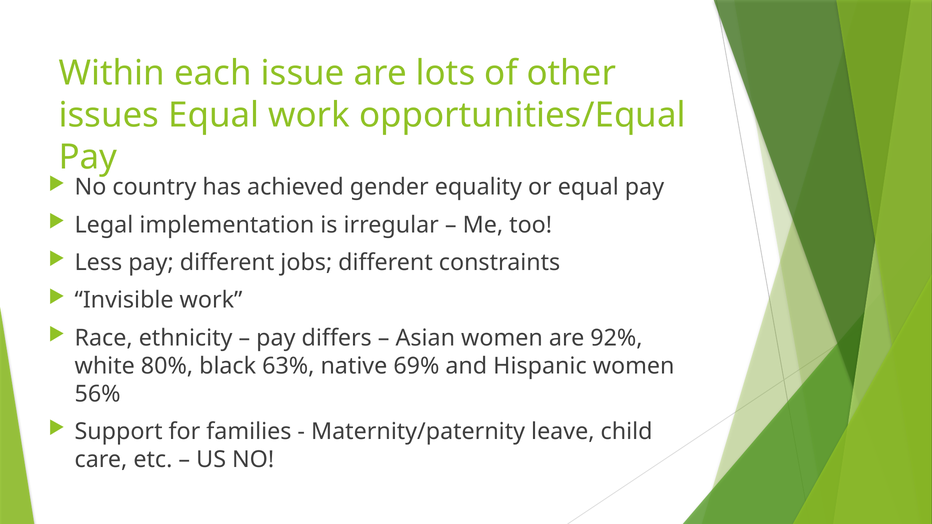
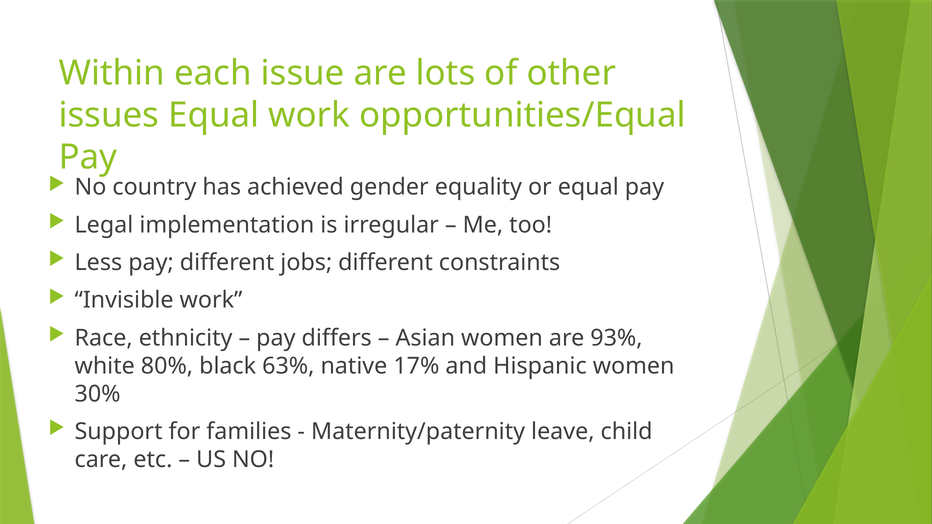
92%: 92% -> 93%
69%: 69% -> 17%
56%: 56% -> 30%
